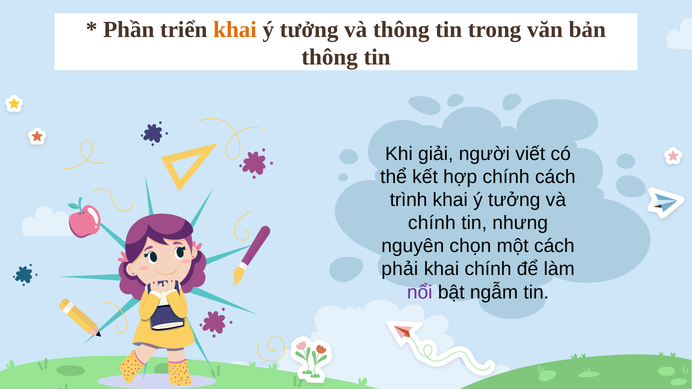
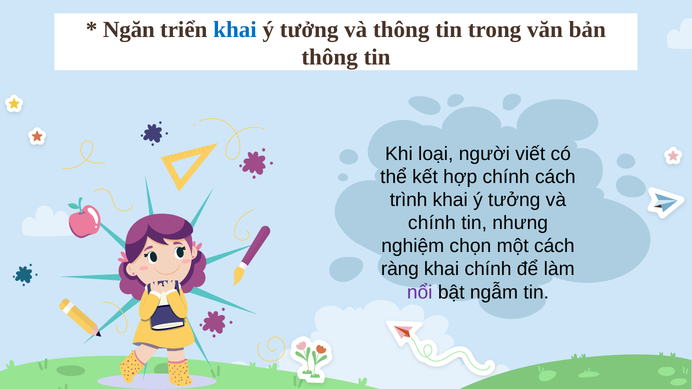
Phần: Phần -> Ngăn
khai at (235, 30) colour: orange -> blue
giải: giải -> loại
nguyên: nguyên -> nghiệm
phải: phải -> ràng
